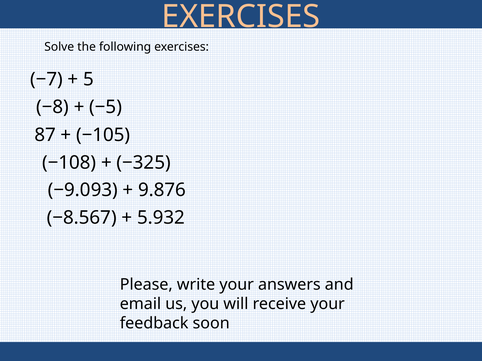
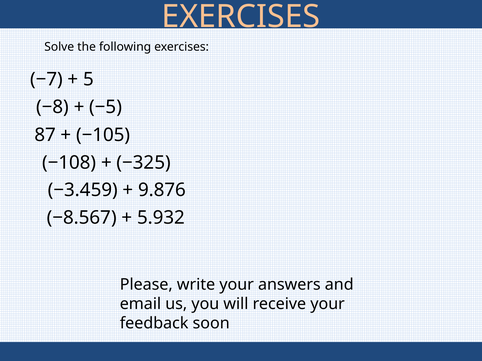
−9.093: −9.093 -> −3.459
